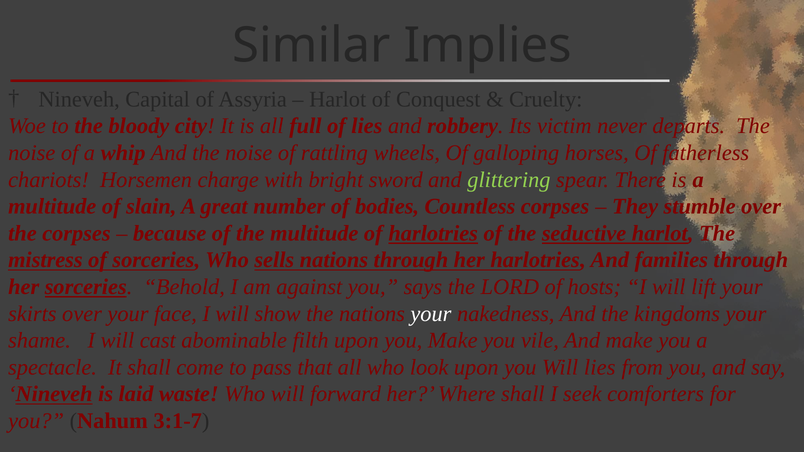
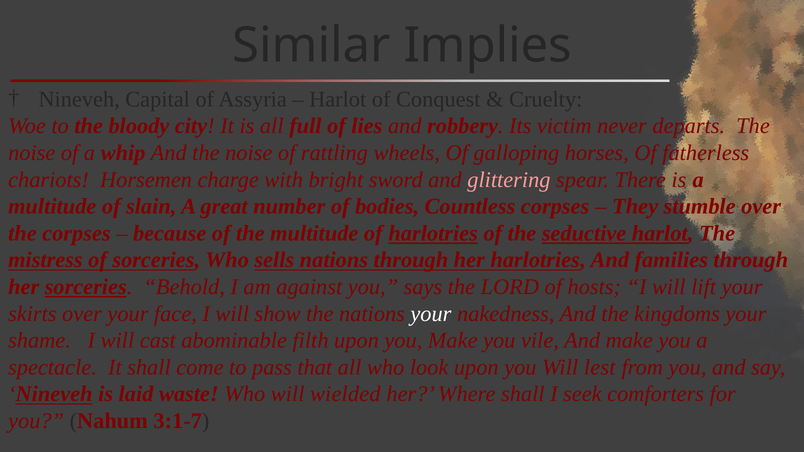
glittering colour: light green -> pink
Will lies: lies -> lest
forward: forward -> wielded
